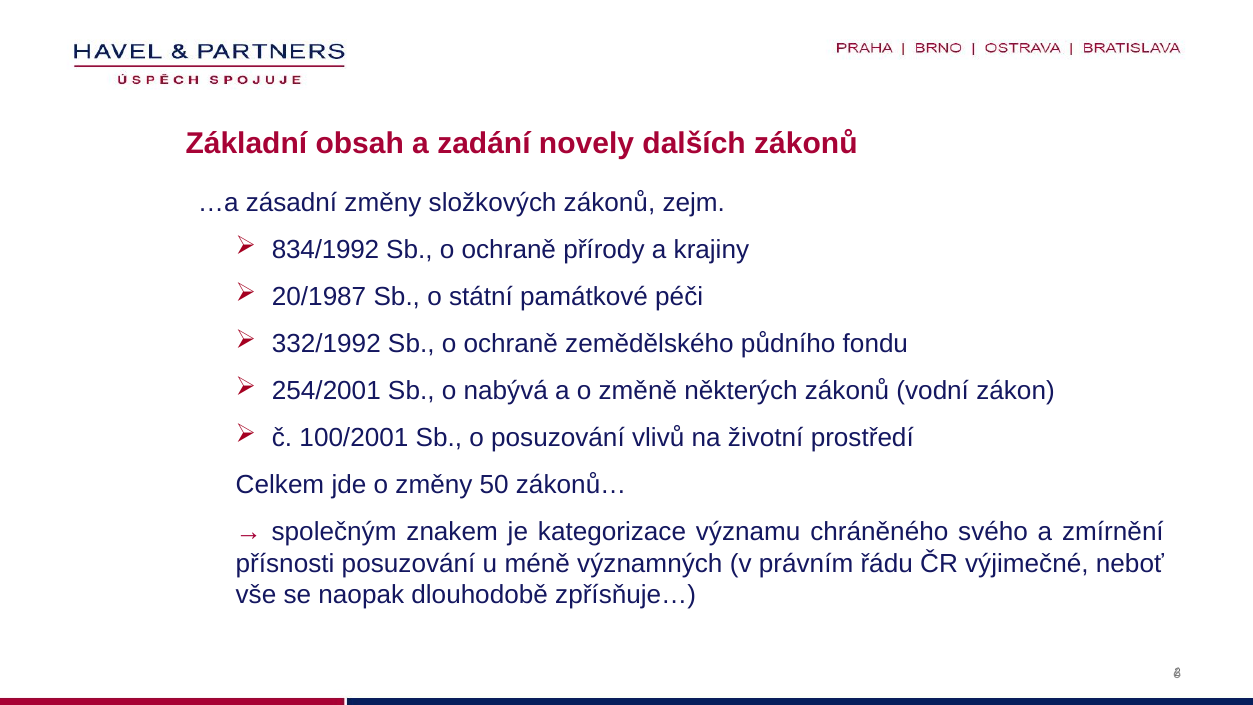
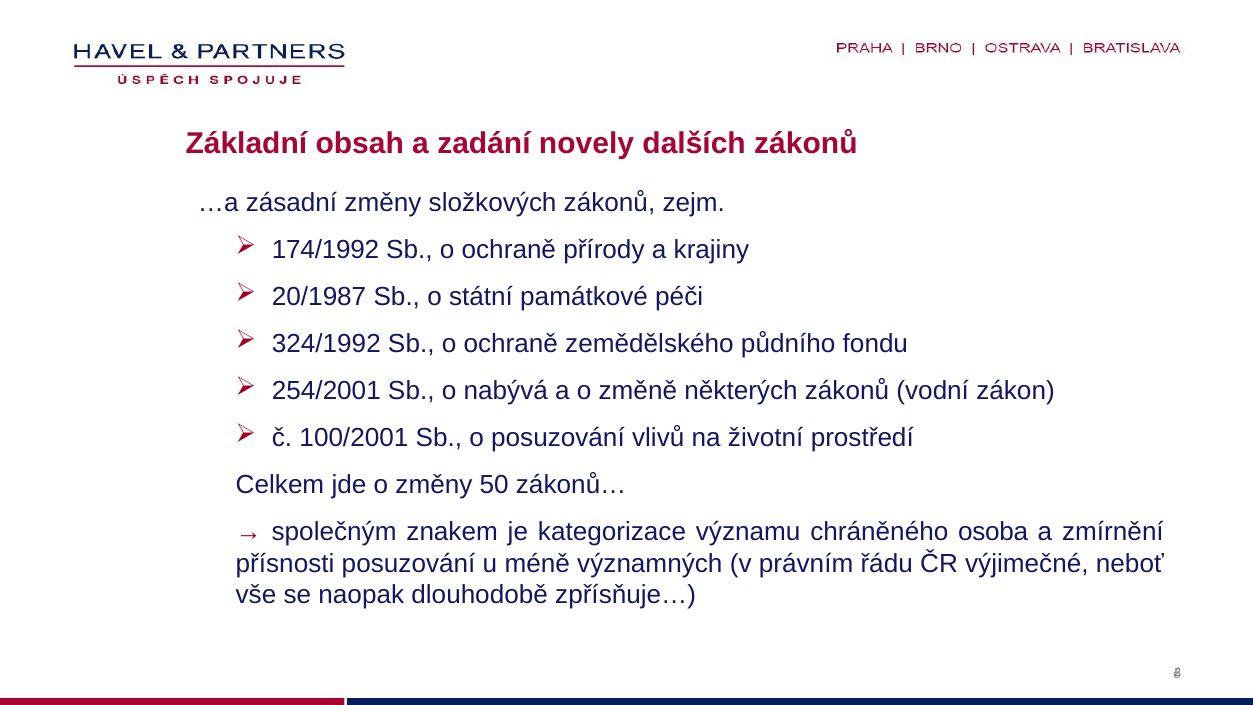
834/1992: 834/1992 -> 174/1992
332/1992: 332/1992 -> 324/1992
svého: svého -> osoba
